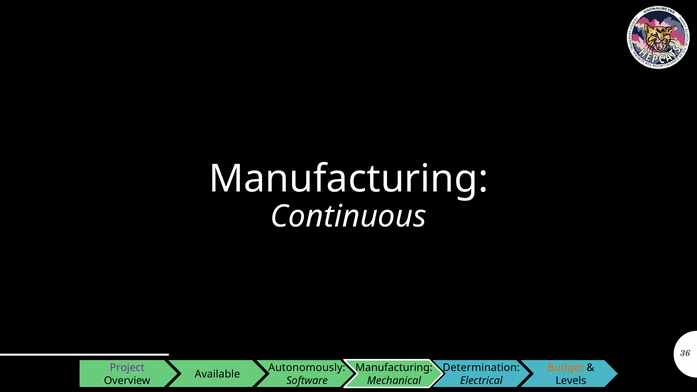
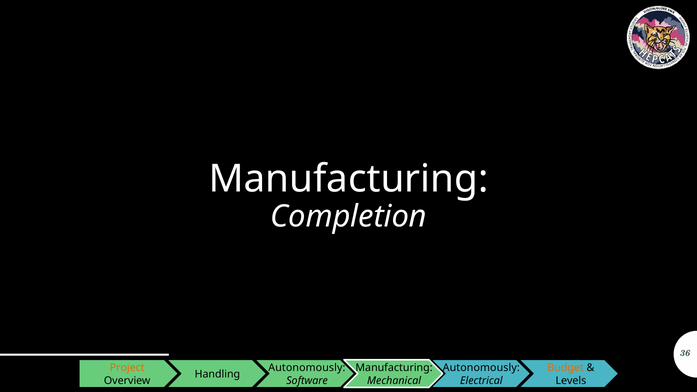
Continuous: Continuous -> Completion
Project colour: purple -> orange
Determination at (481, 368): Determination -> Autonomously
Available: Available -> Handling
